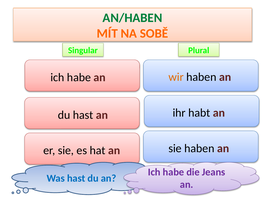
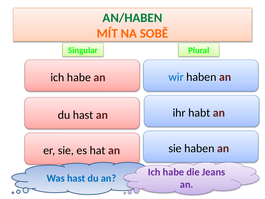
wir colour: orange -> blue
